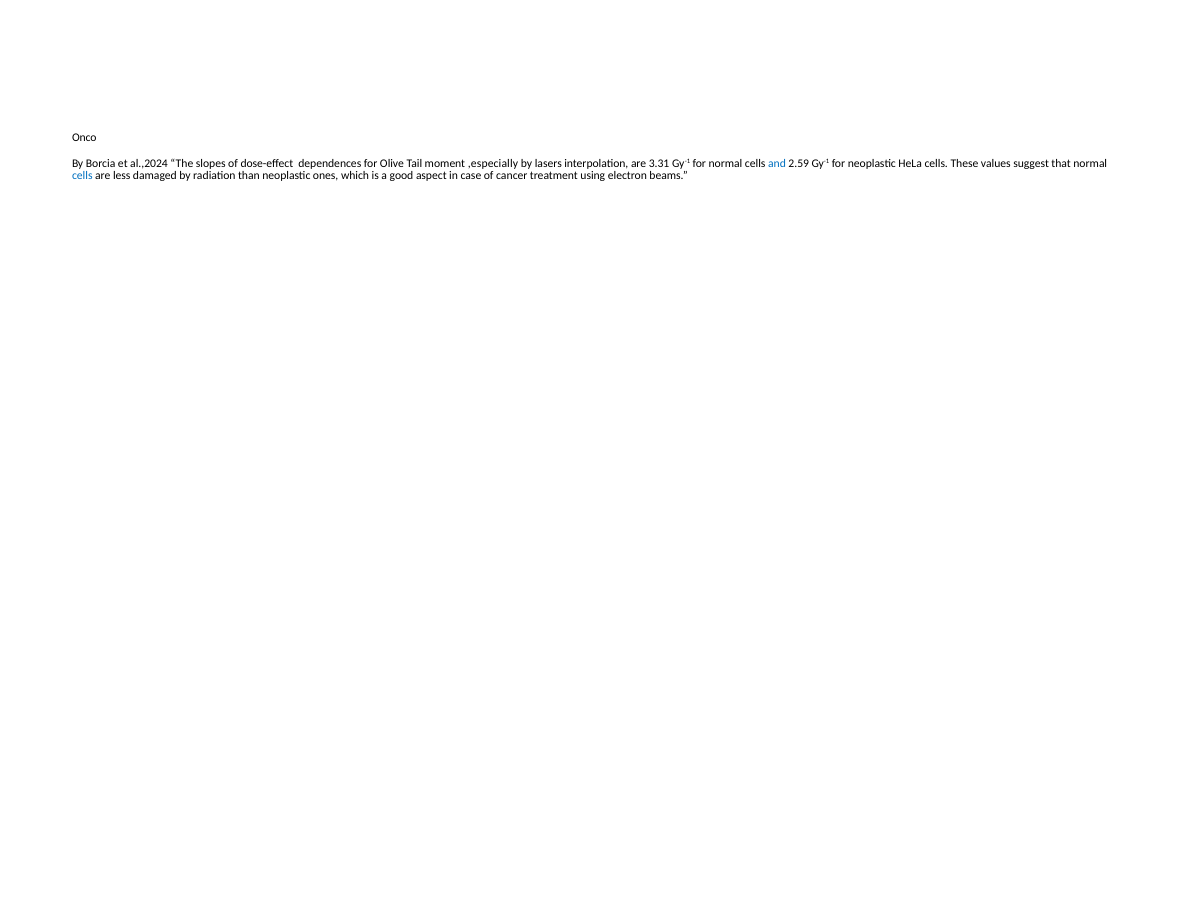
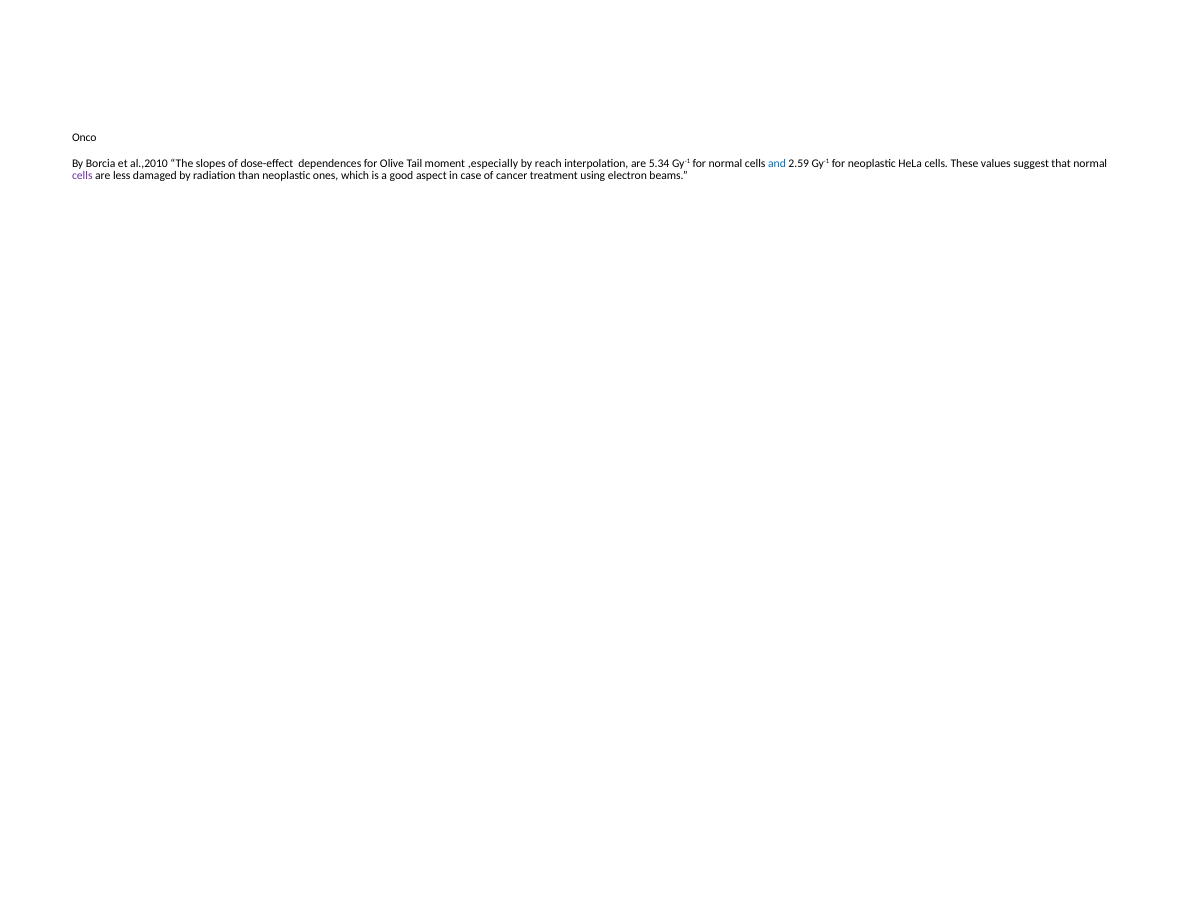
al.,2024: al.,2024 -> al.,2010
lasers: lasers -> reach
3.31: 3.31 -> 5.34
cells at (82, 176) colour: blue -> purple
